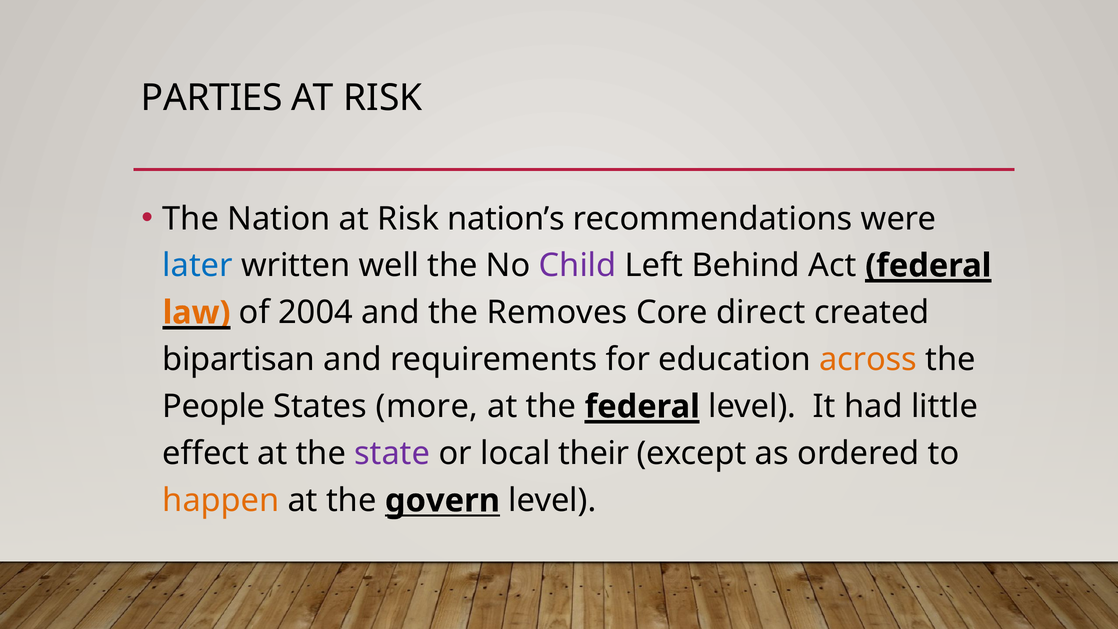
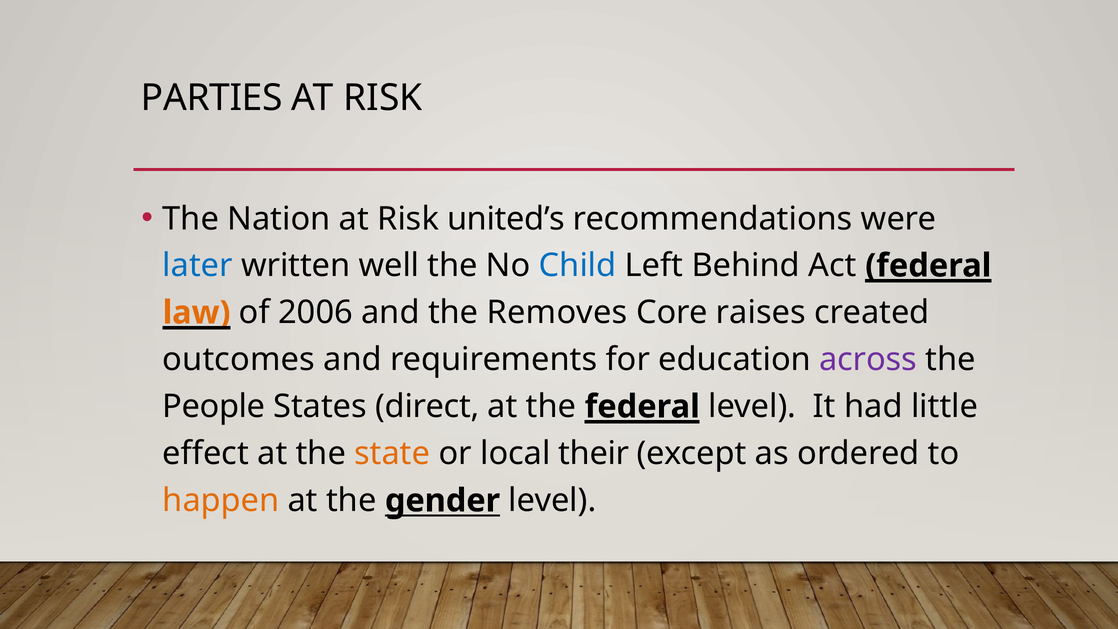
nation’s: nation’s -> united’s
Child colour: purple -> blue
2004: 2004 -> 2006
direct: direct -> raises
bipartisan: bipartisan -> outcomes
across colour: orange -> purple
more: more -> direct
state colour: purple -> orange
govern: govern -> gender
